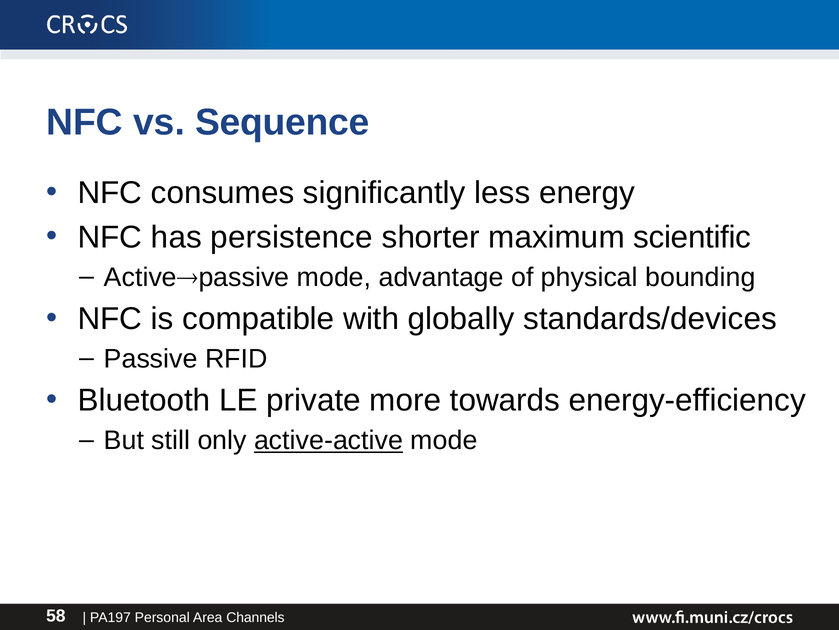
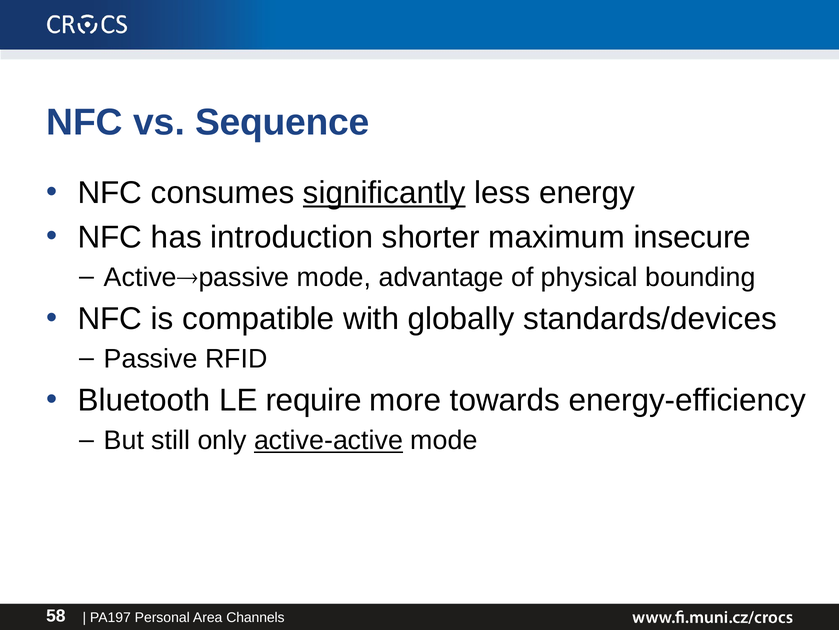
significantly underline: none -> present
persistence: persistence -> introduction
scientific: scientific -> insecure
private: private -> require
